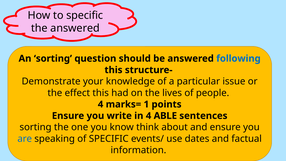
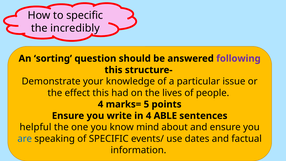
the answered: answered -> incredibly
following colour: blue -> purple
1: 1 -> 5
sorting at (36, 127): sorting -> helpful
think: think -> mind
